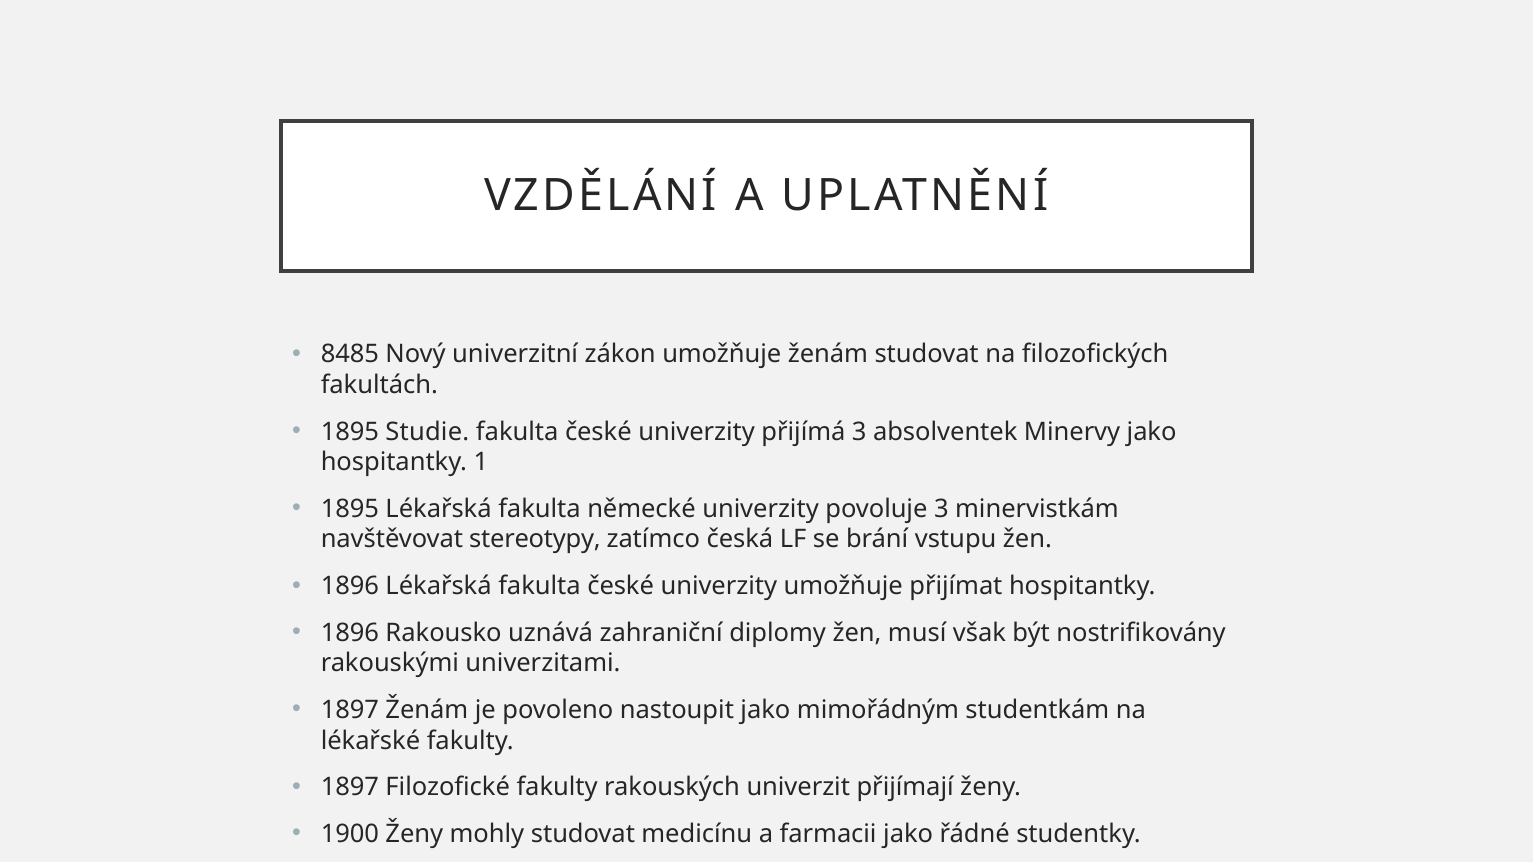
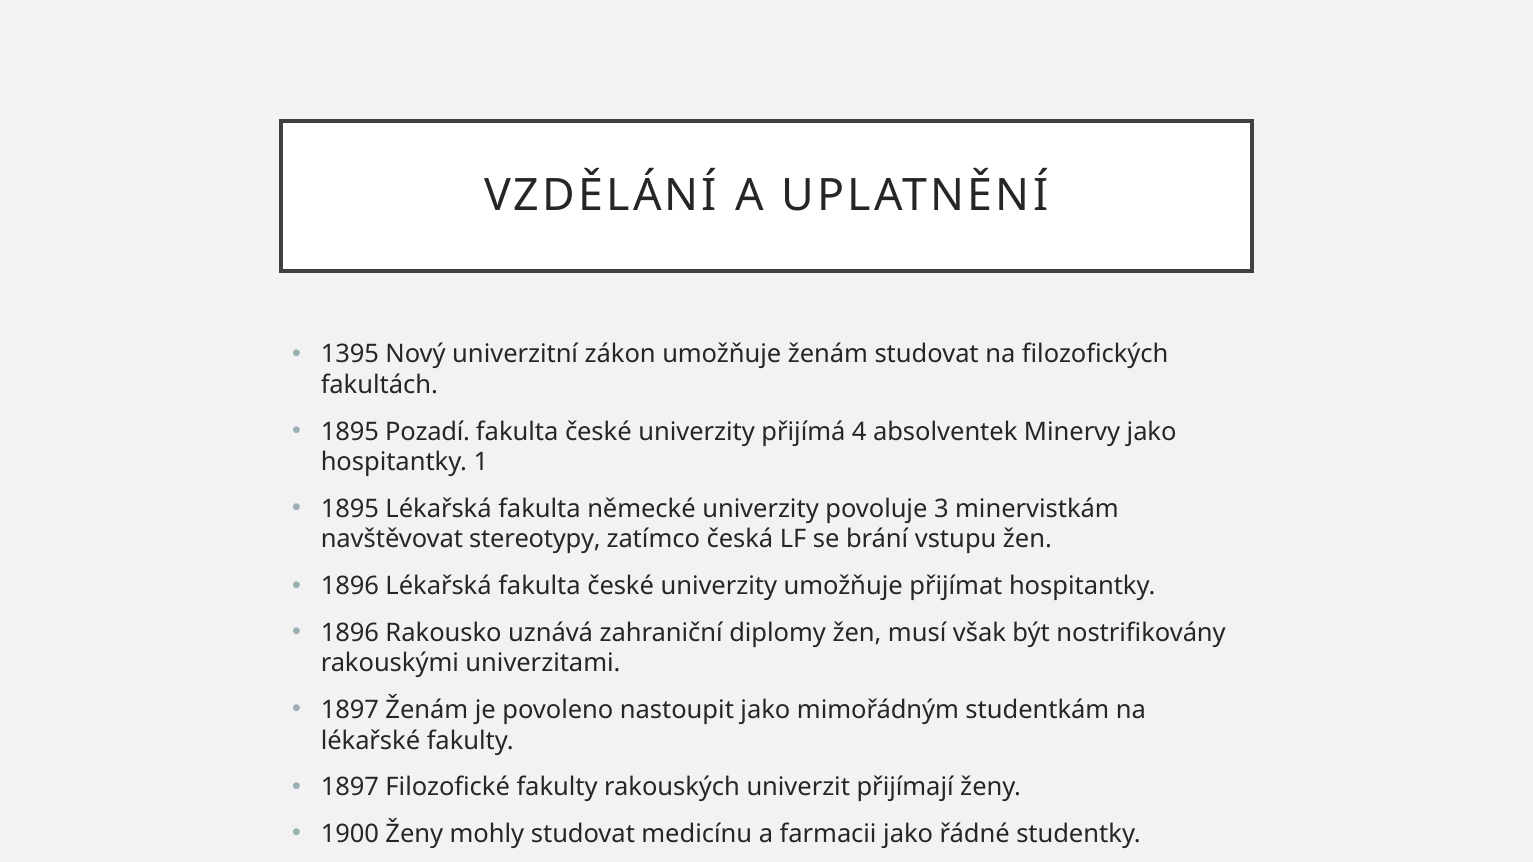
8485: 8485 -> 1395
Studie: Studie -> Pozadí
přijímá 3: 3 -> 4
